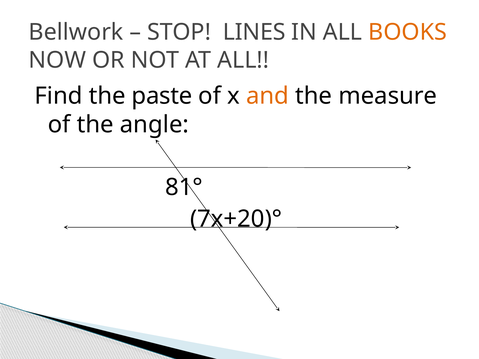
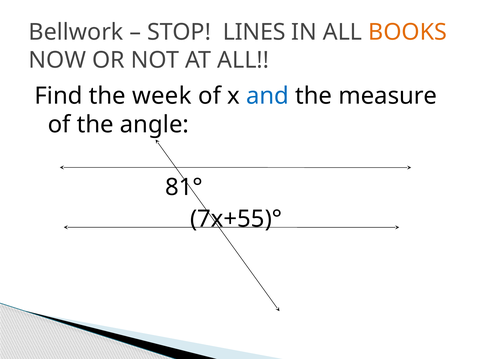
paste: paste -> week
and colour: orange -> blue
7x+20)°: 7x+20)° -> 7x+55)°
